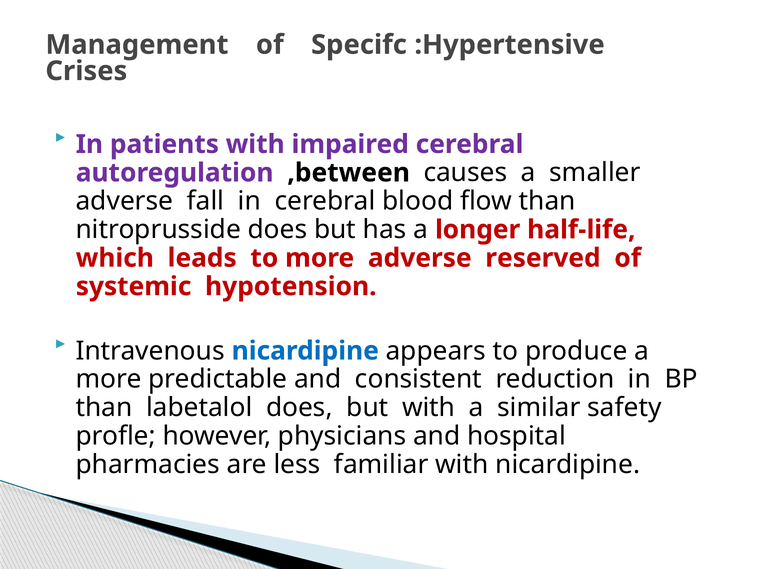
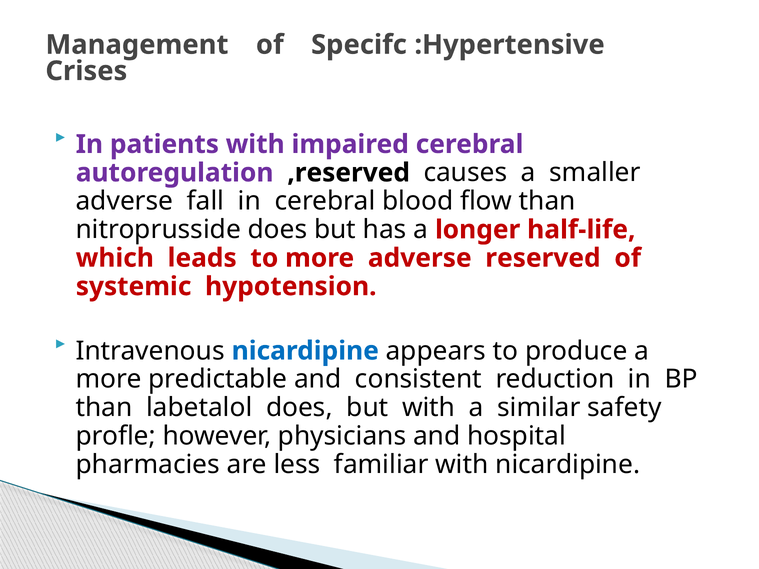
,between: ,between -> ,reserved
